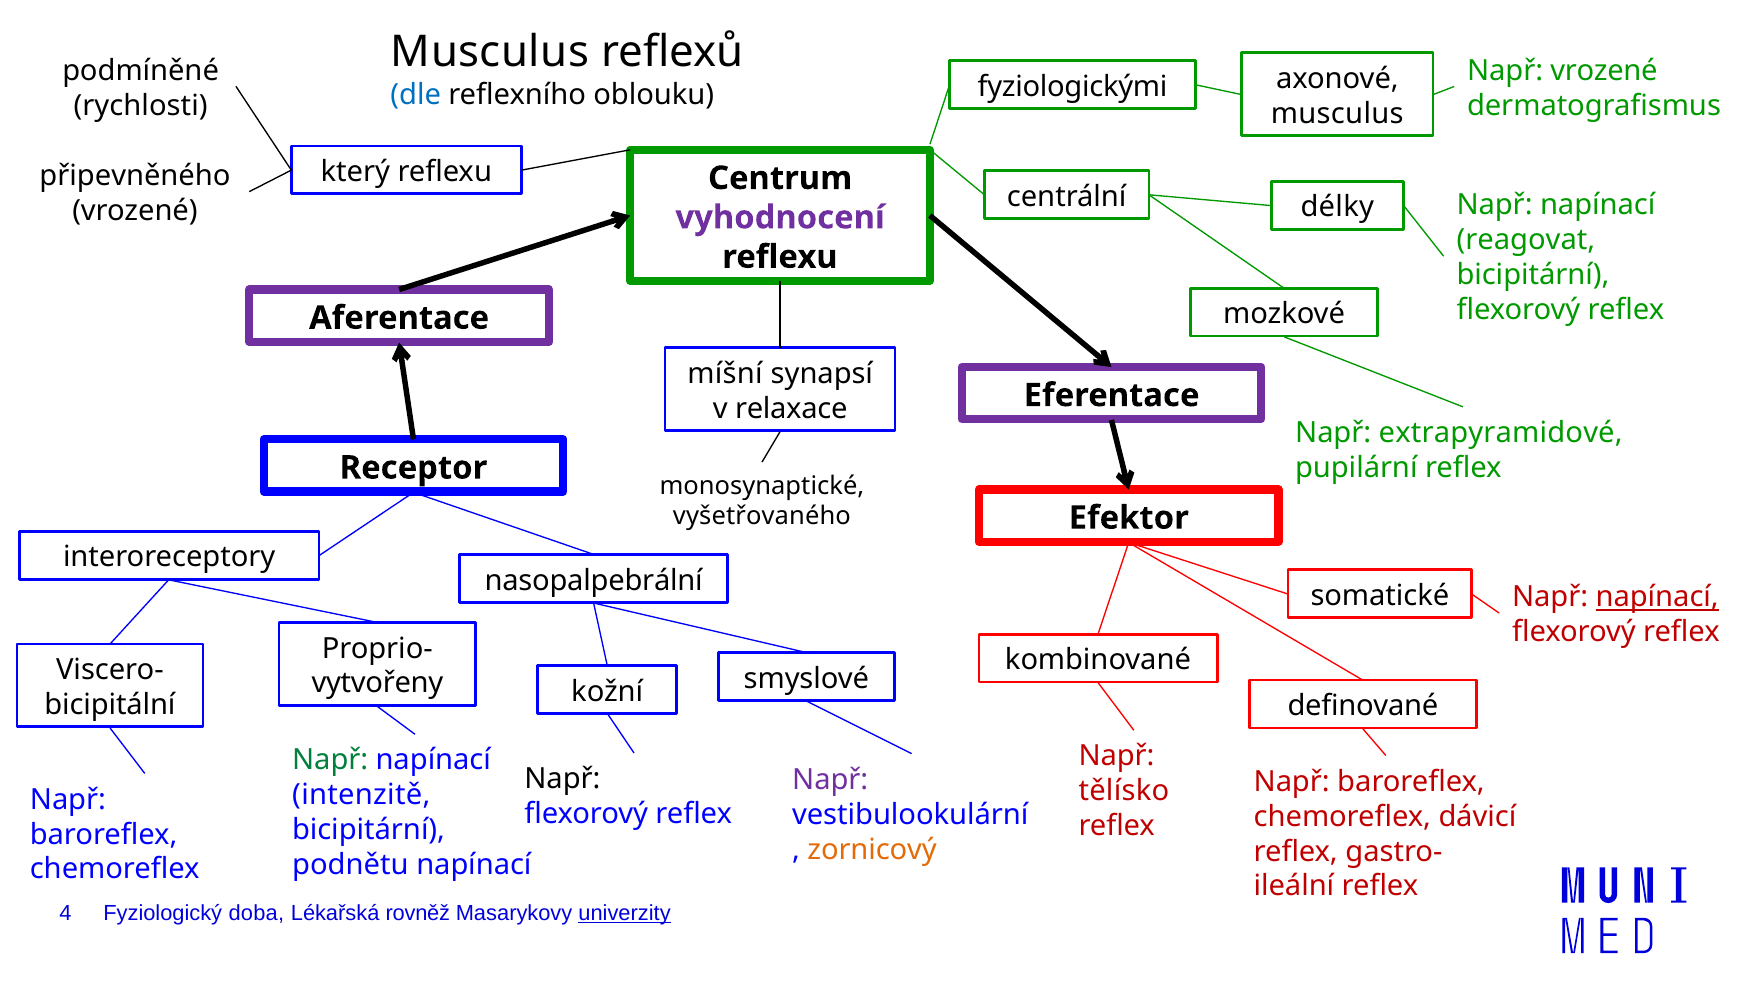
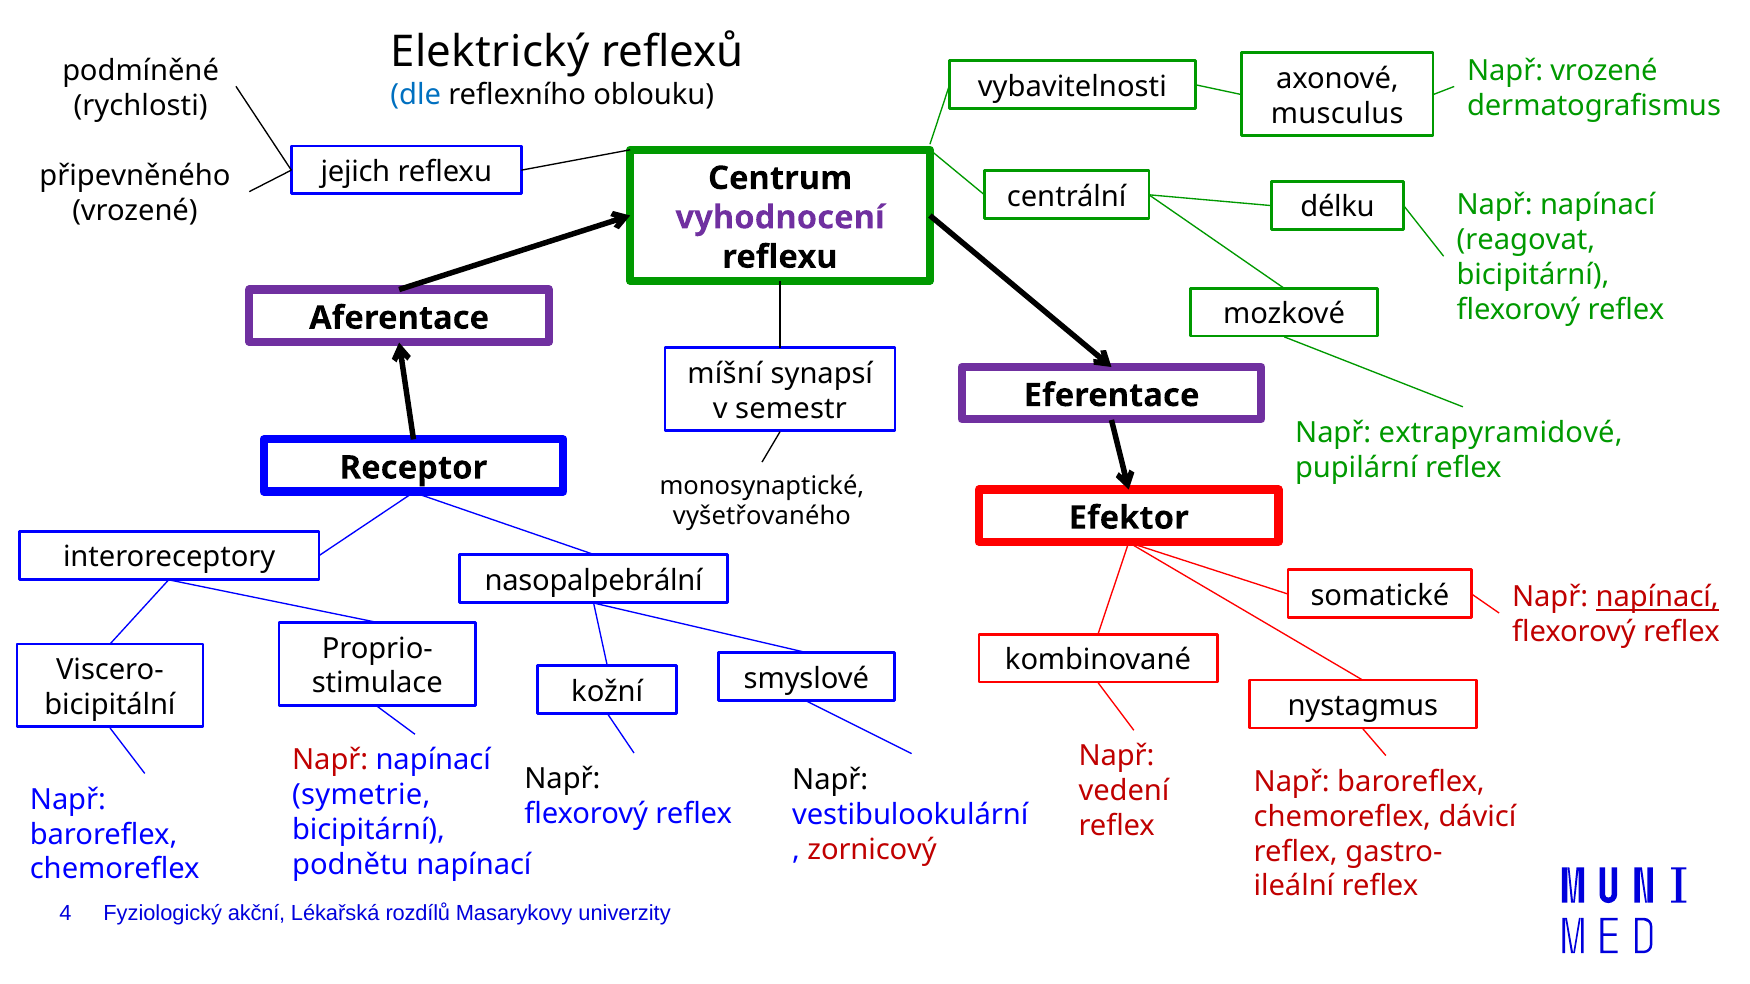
Musculus at (490, 53): Musculus -> Elektrický
fyziologickými: fyziologickými -> vybavitelnosti
který: který -> jejich
délky: délky -> délku
relaxace: relaxace -> semestr
vytvořeny: vytvořeny -> stimulace
definované: definované -> nystagmus
Např at (330, 761) colour: green -> red
Např at (830, 780) colour: purple -> black
tělísko: tělísko -> vedení
intenzitě: intenzitě -> symetrie
zornicový colour: orange -> red
doba: doba -> akční
rovněž: rovněž -> rozdílů
univerzity underline: present -> none
